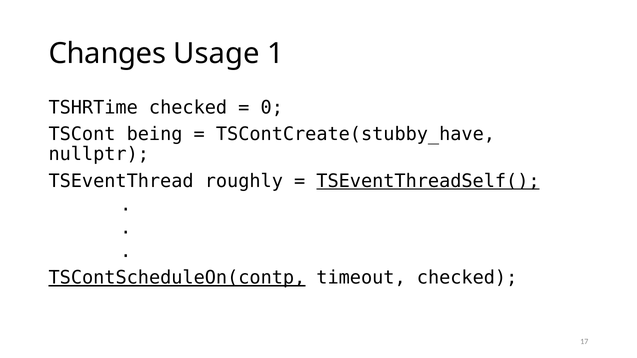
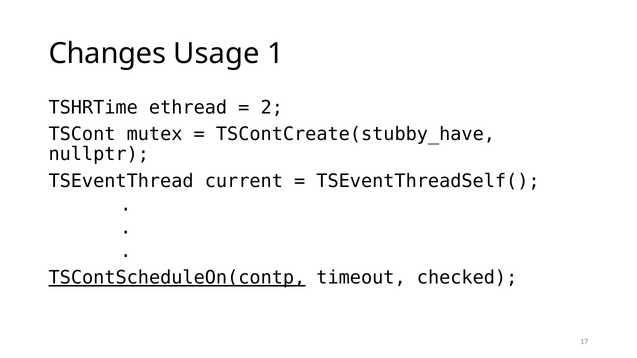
TSHRTime checked: checked -> ethread
0: 0 -> 2
being: being -> mutex
roughly: roughly -> current
TSEventThreadSelf( underline: present -> none
